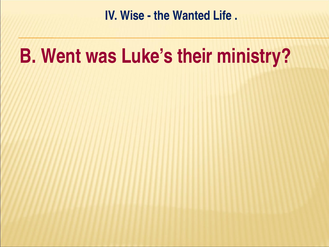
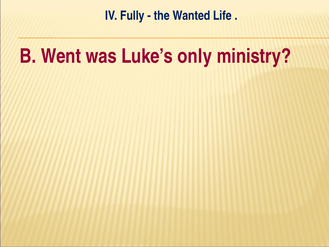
Wise: Wise -> Fully
their: their -> only
